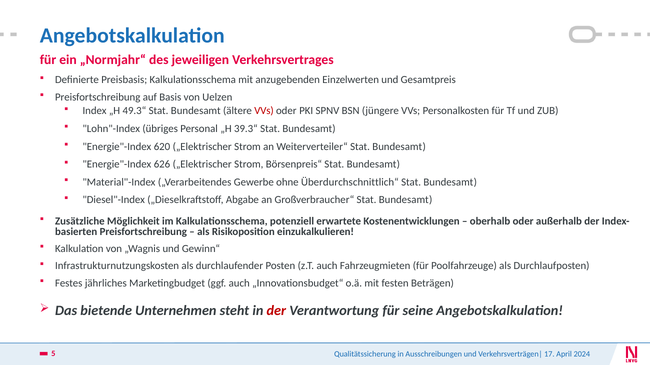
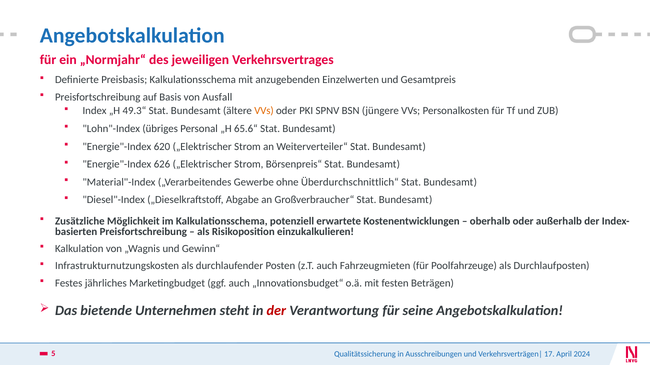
Uelzen: Uelzen -> Ausfall
VVs at (264, 111) colour: red -> orange
39.3“: 39.3“ -> 65.6“
